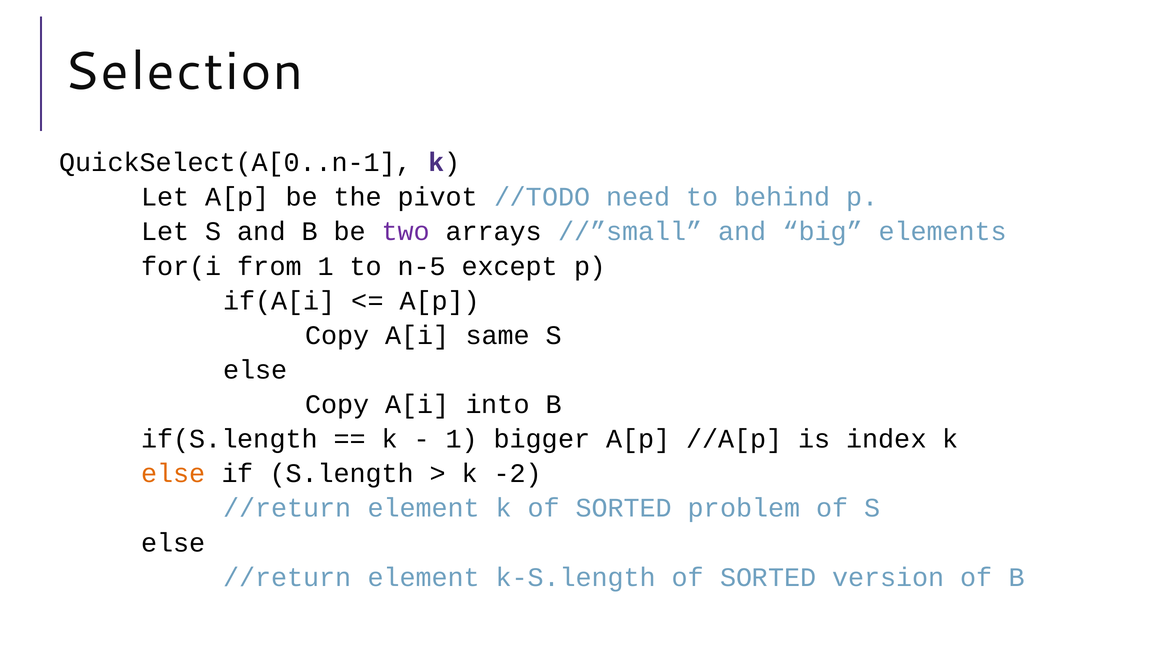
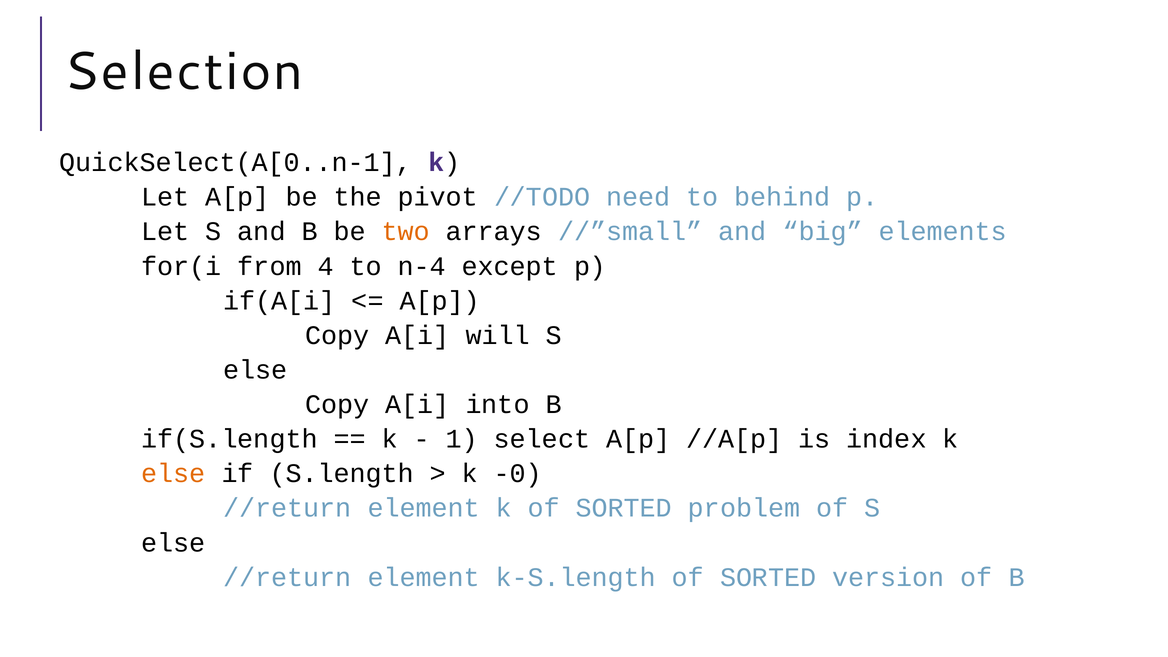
two colour: purple -> orange
from 1: 1 -> 4
n-5: n-5 -> n-4
same: same -> will
bigger: bigger -> select
-2: -2 -> -0
